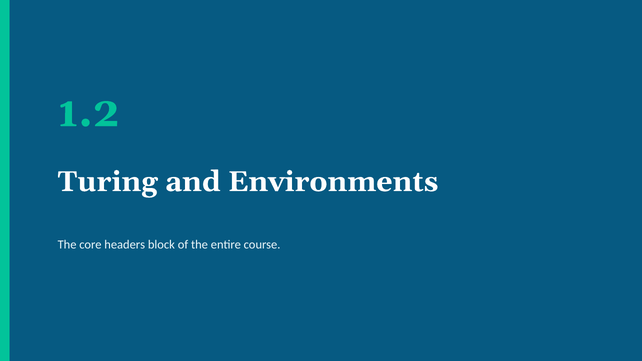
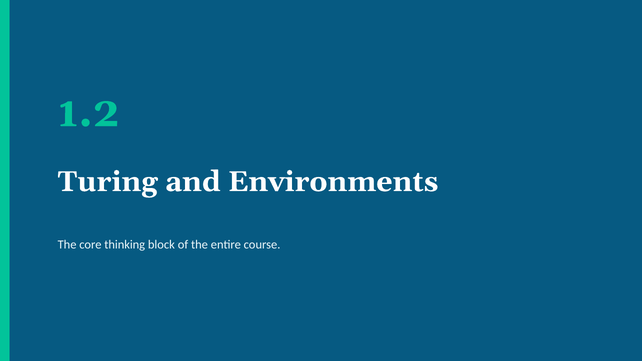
headers: headers -> thinking
